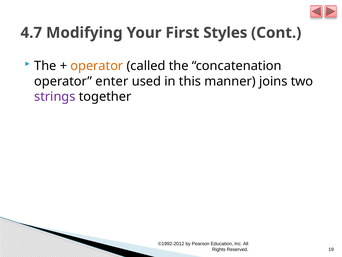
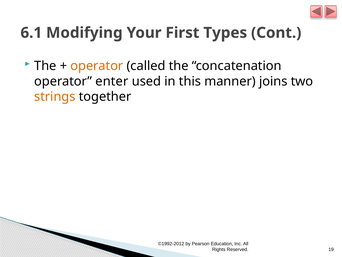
4.7: 4.7 -> 6.1
Styles: Styles -> Types
strings colour: purple -> orange
